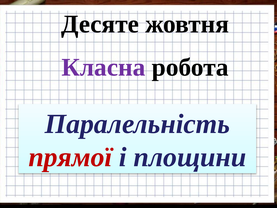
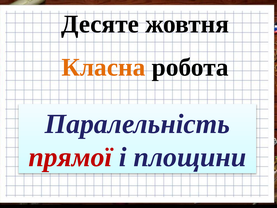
Класна colour: purple -> orange
